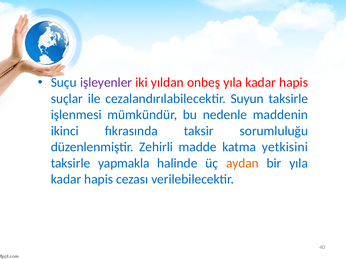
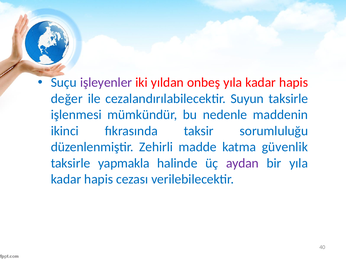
suçlar: suçlar -> değer
yetkisini: yetkisini -> güvenlik
aydan colour: orange -> purple
